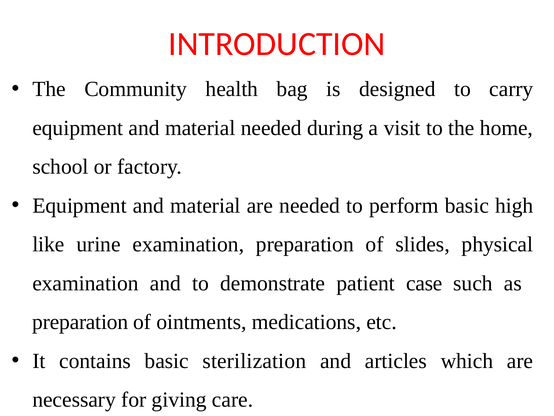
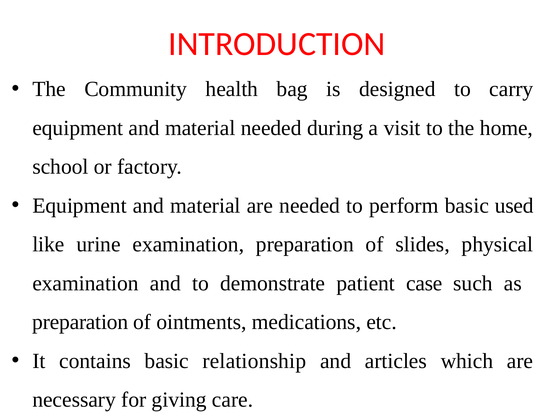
high: high -> used
sterilization: sterilization -> relationship
